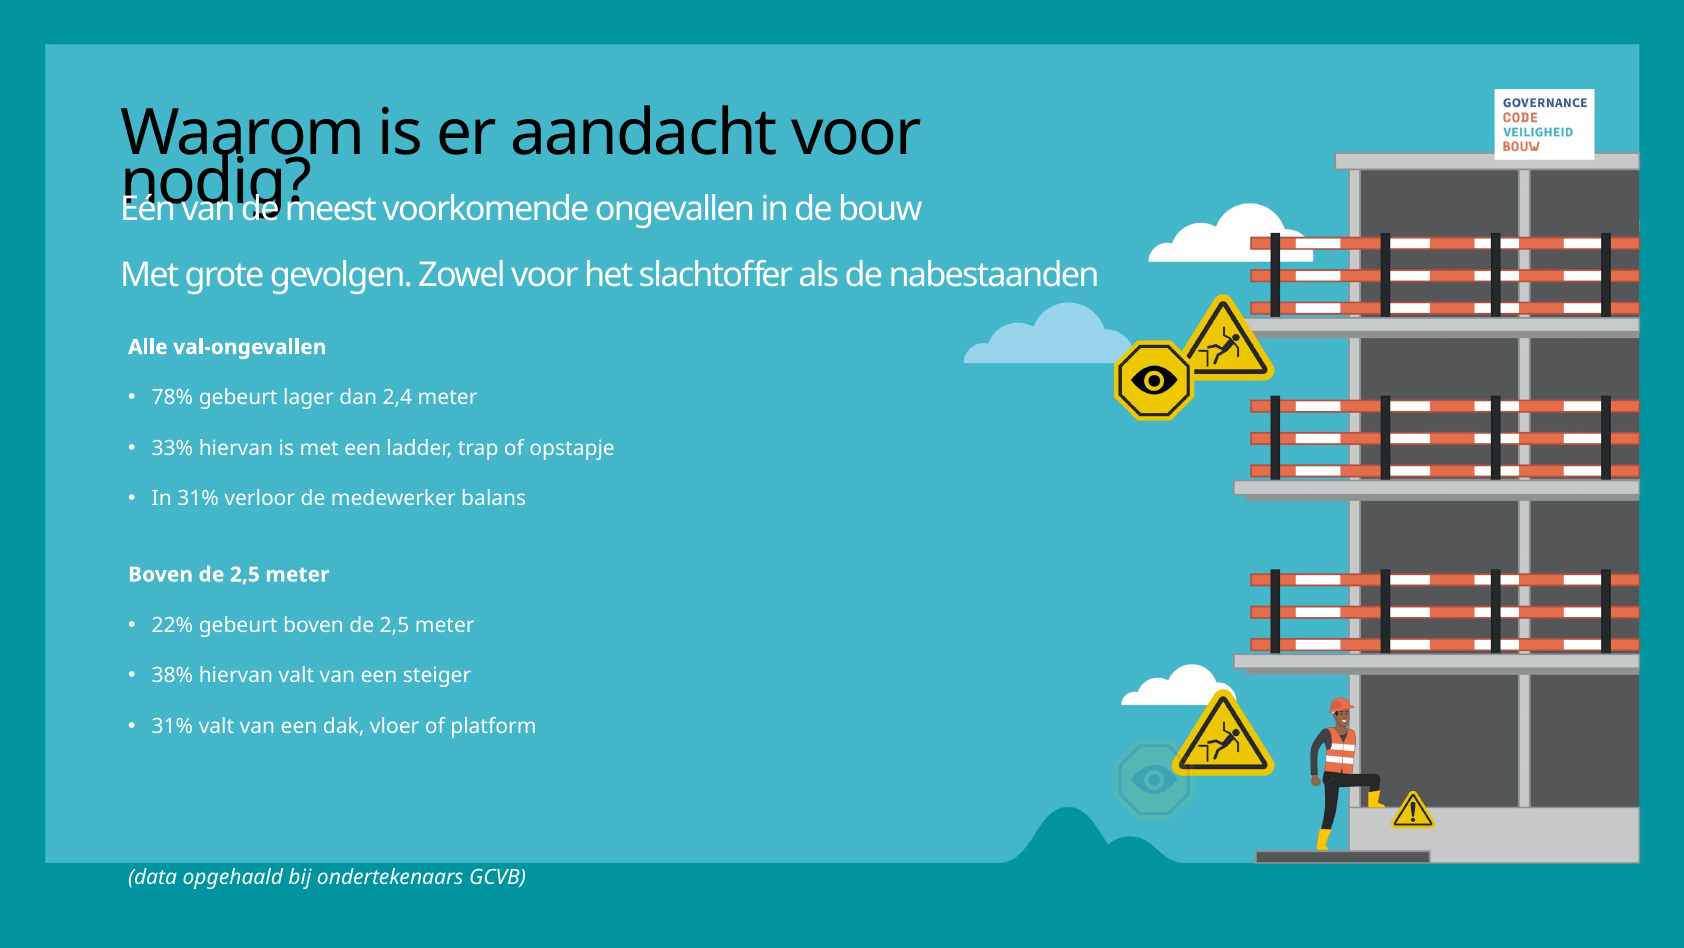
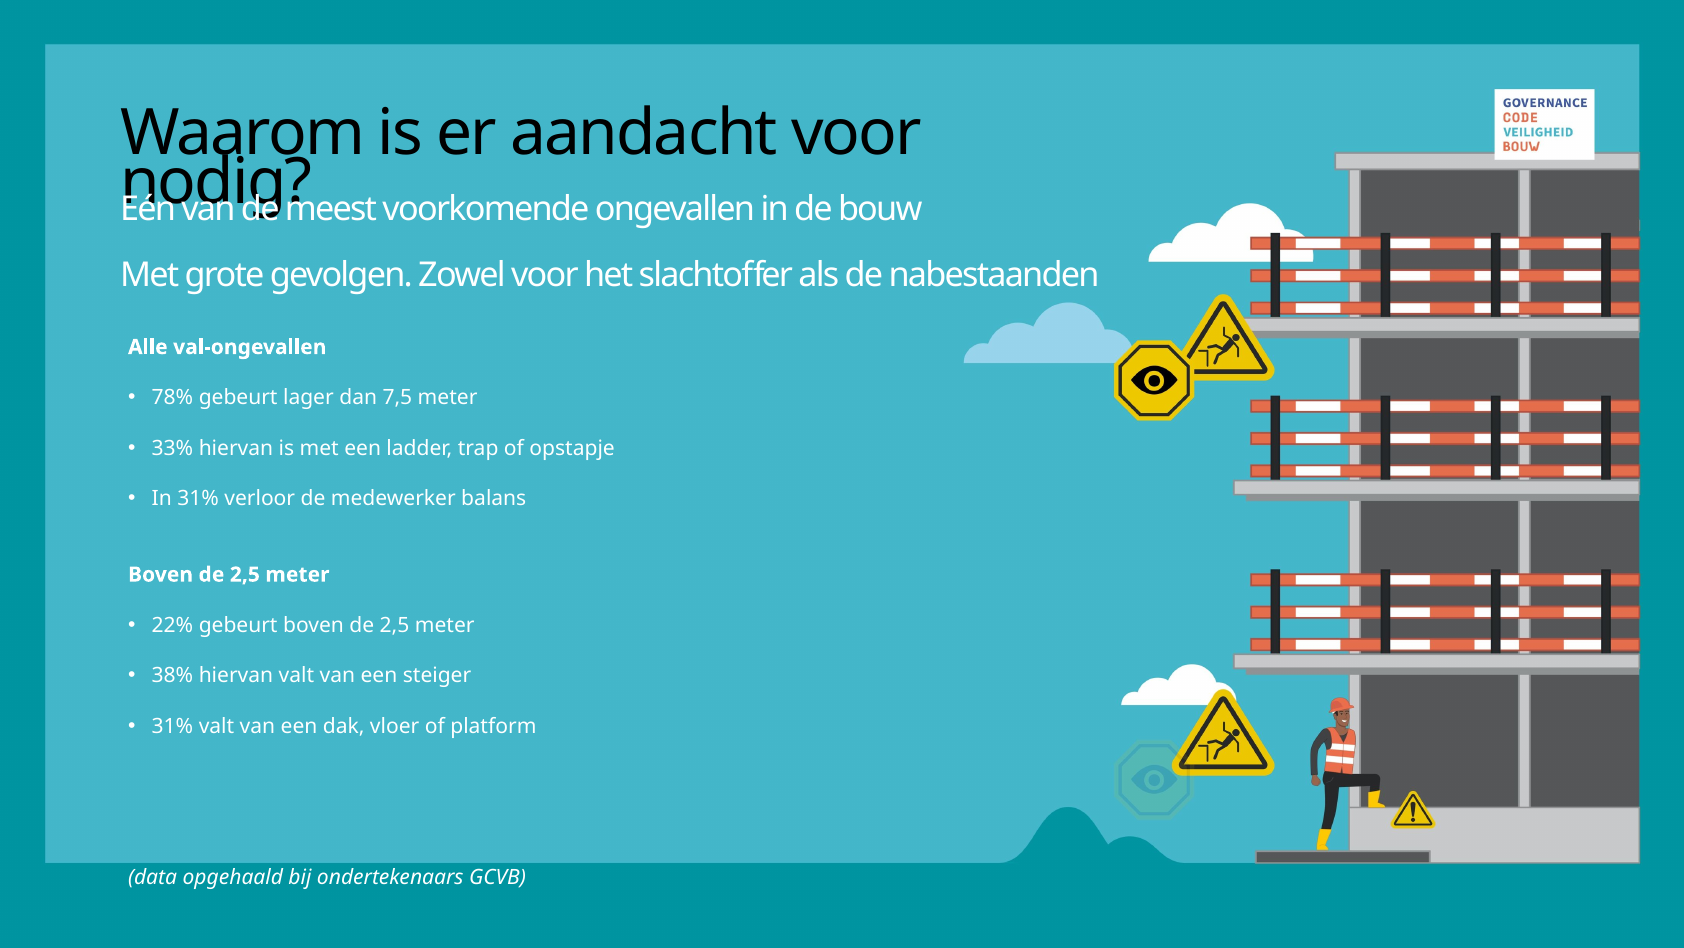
2,4: 2,4 -> 7,5
